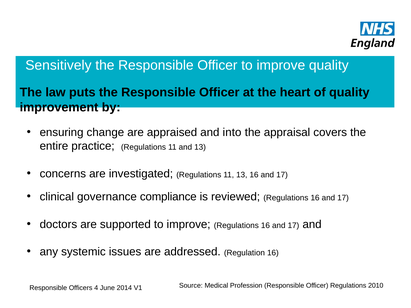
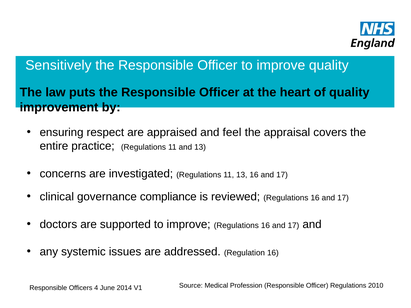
change: change -> respect
into: into -> feel
